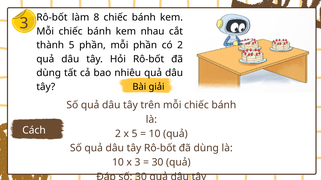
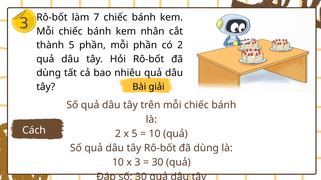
8: 8 -> 7
nhau: nhau -> nhân
